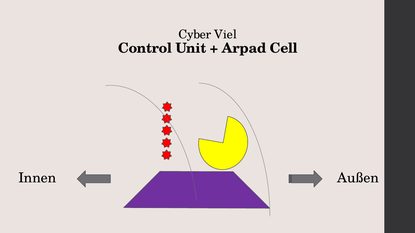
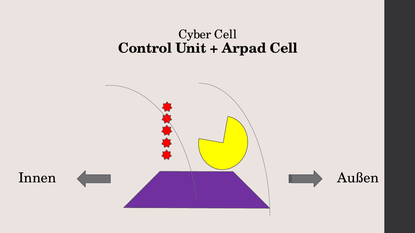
Cyber Viel: Viel -> Cell
